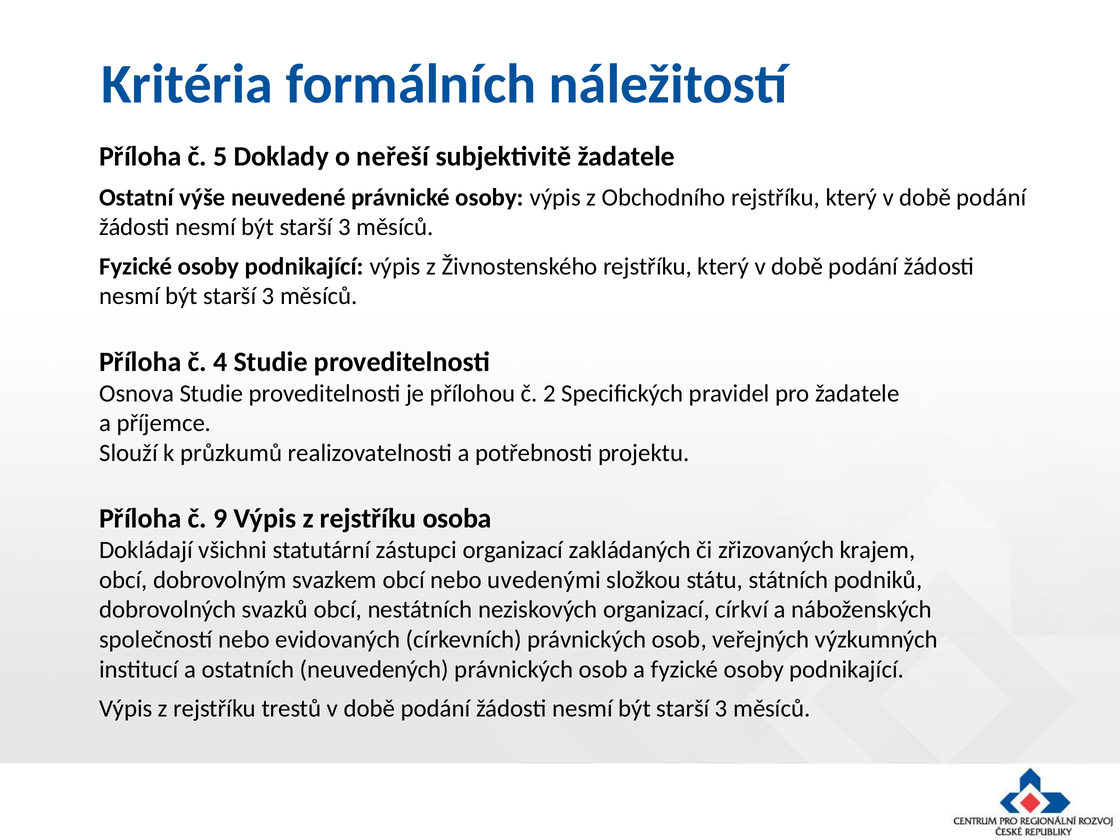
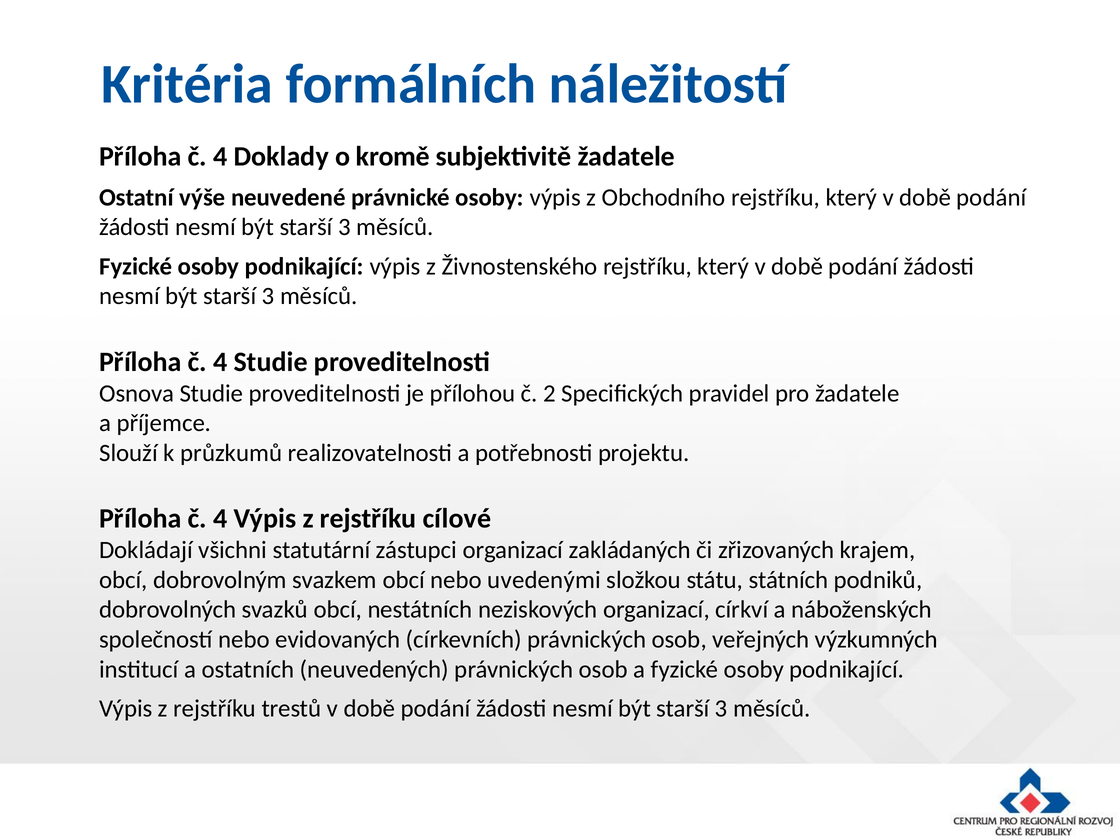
5 at (220, 157): 5 -> 4
neřeší: neřeší -> kromě
9 at (220, 519): 9 -> 4
osoba: osoba -> cílové
